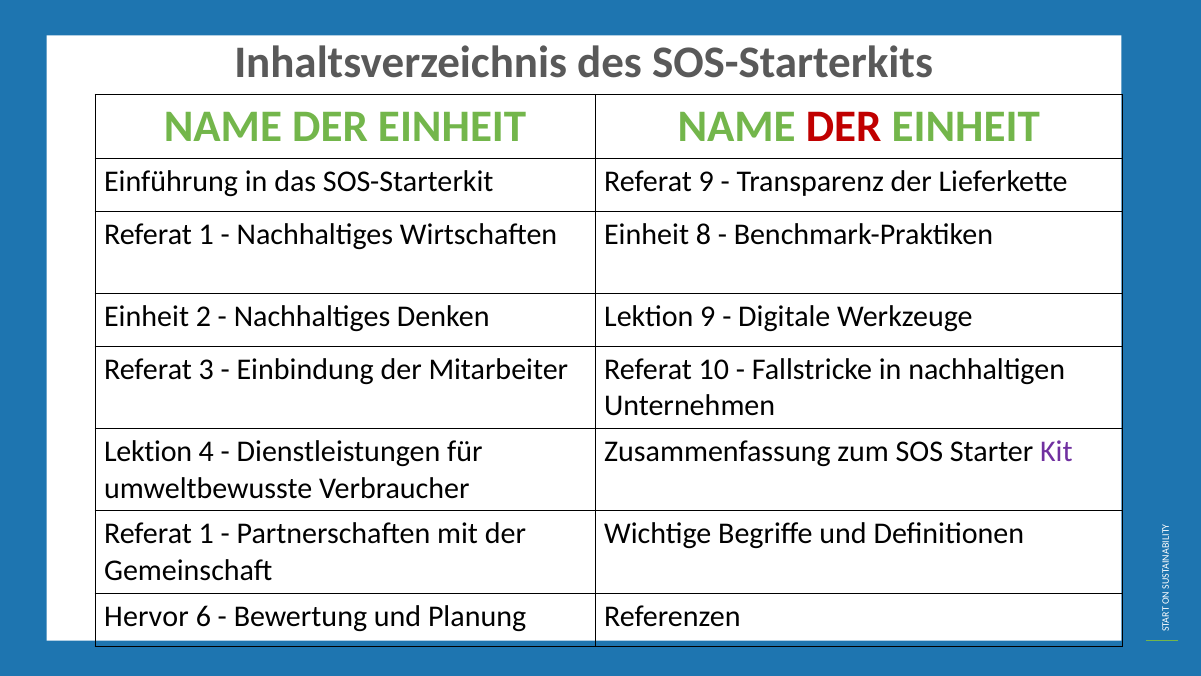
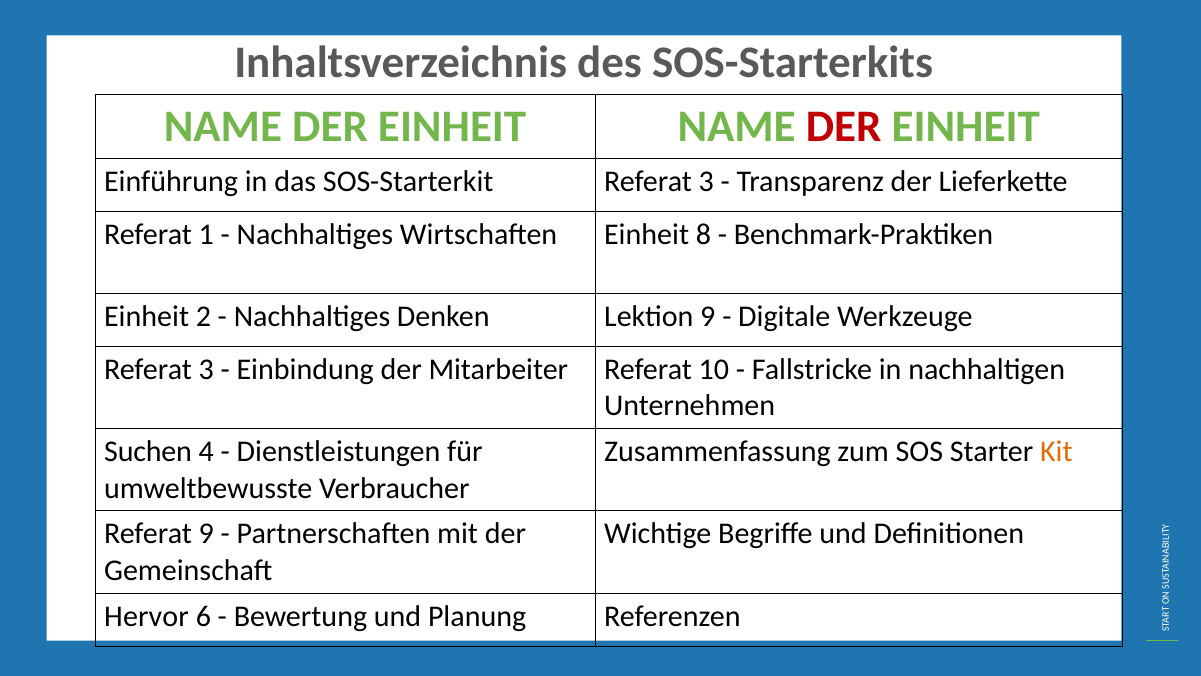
SOS-Starterkit Referat 9: 9 -> 3
Lektion at (148, 451): Lektion -> Suchen
Kit colour: purple -> orange
1 at (206, 534): 1 -> 9
